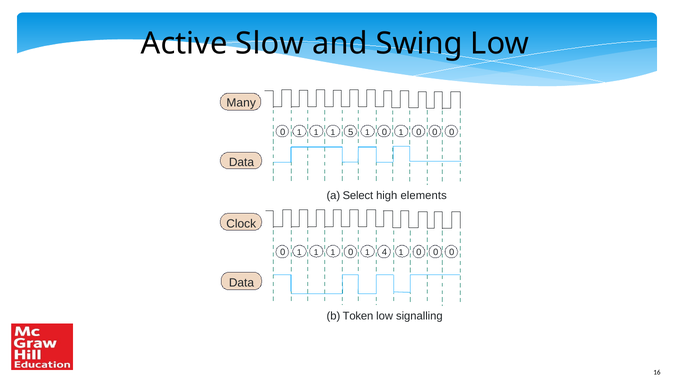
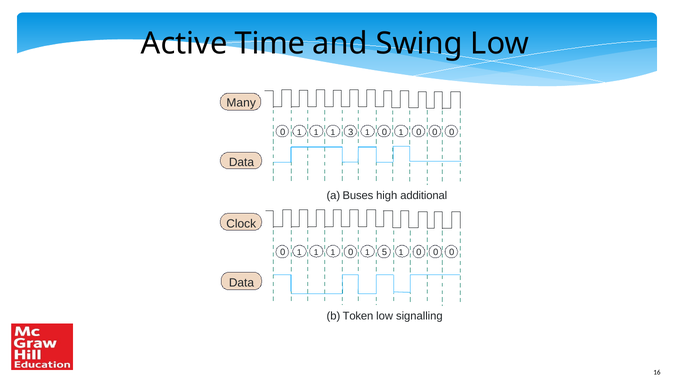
Slow: Slow -> Time
5: 5 -> 3
Select: Select -> Buses
elements: elements -> additional
4: 4 -> 5
